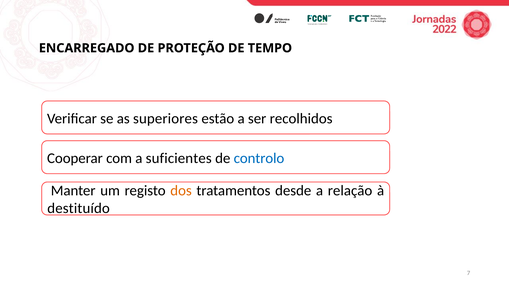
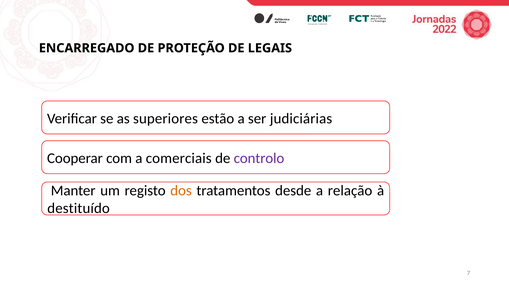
TEMPO: TEMPO -> LEGAIS
recolhidos: recolhidos -> judiciárias
suficientes: suficientes -> comerciais
controlo colour: blue -> purple
